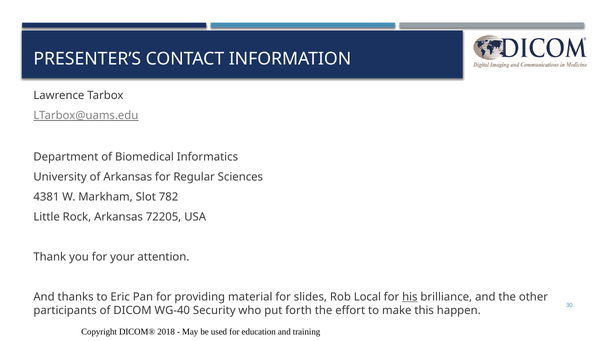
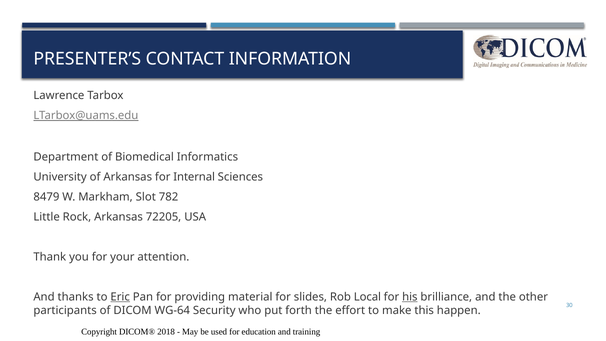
Regular: Regular -> Internal
4381: 4381 -> 8479
Eric underline: none -> present
WG-40: WG-40 -> WG-64
